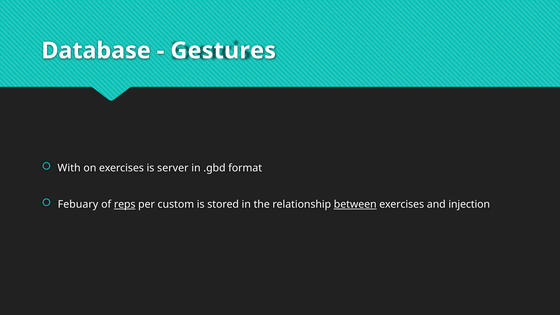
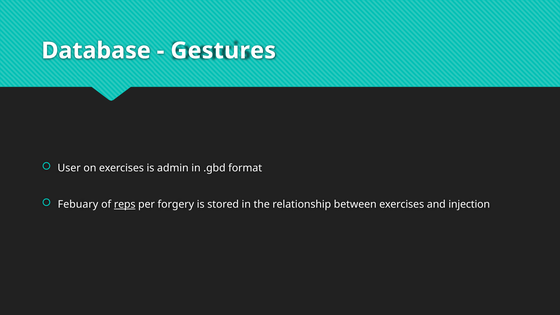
With: With -> User
server: server -> admin
custom: custom -> forgery
between underline: present -> none
